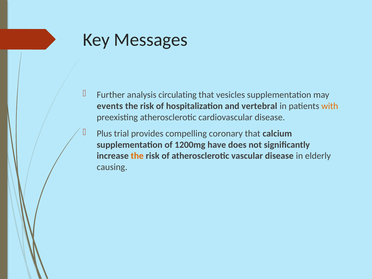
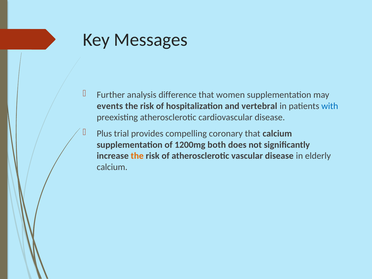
circulating: circulating -> difference
vesicles: vesicles -> women
with colour: orange -> blue
have: have -> both
causing at (112, 167): causing -> calcium
